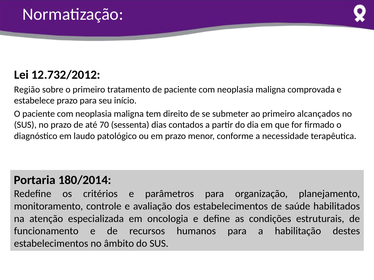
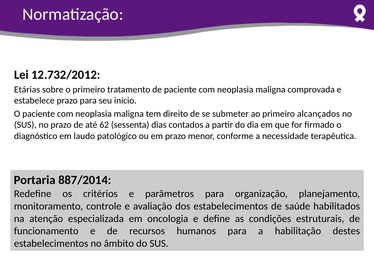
Região: Região -> Etárias
70: 70 -> 62
180/2014: 180/2014 -> 887/2014
